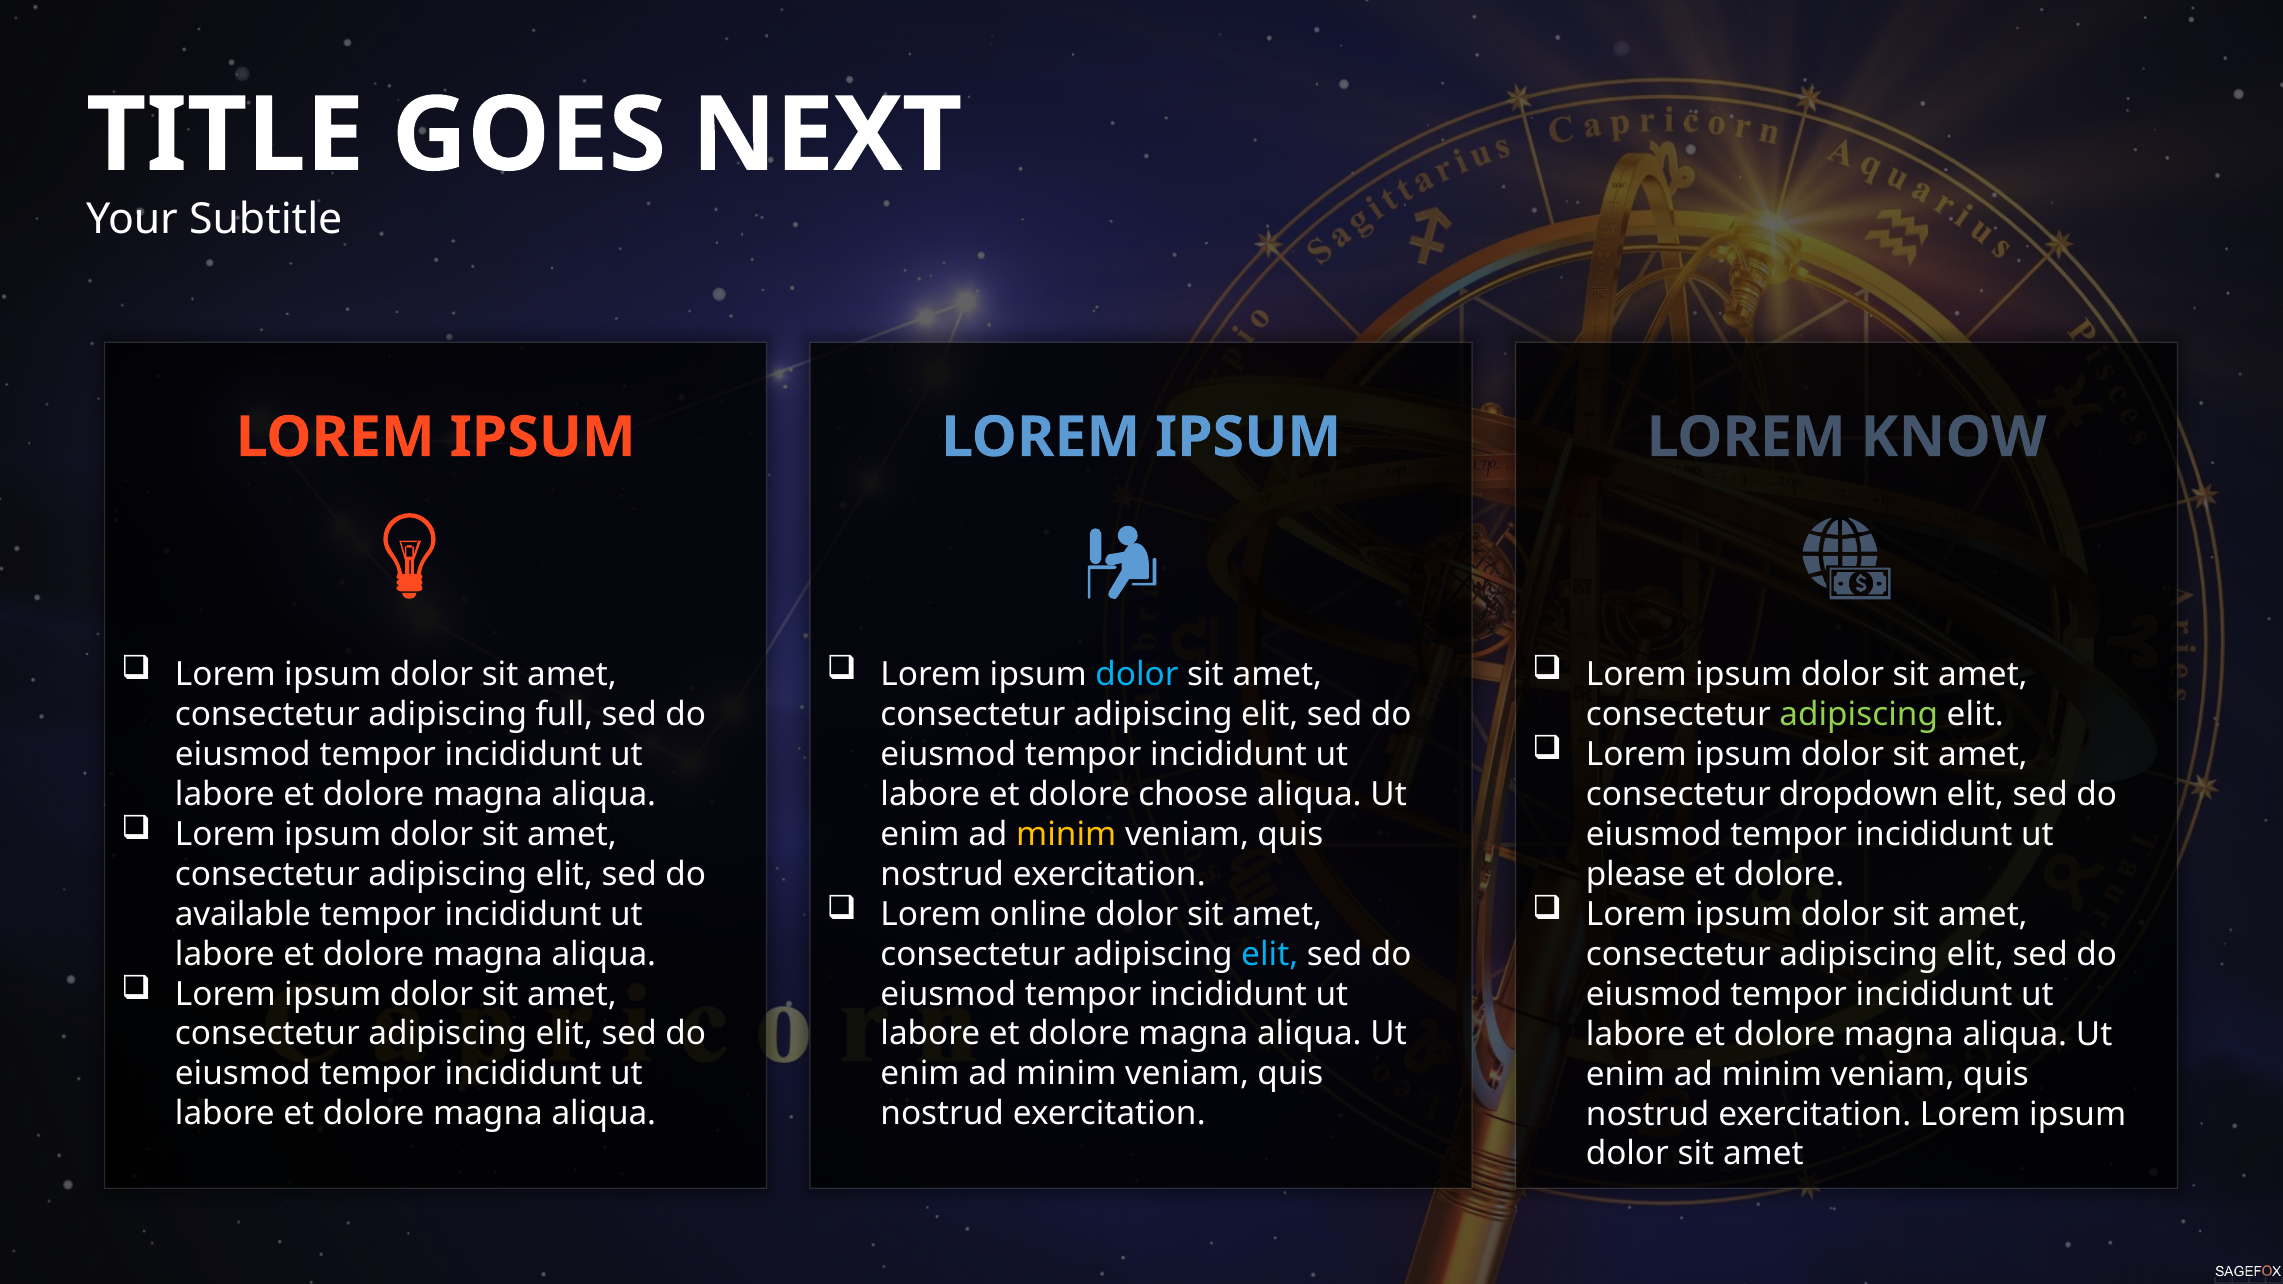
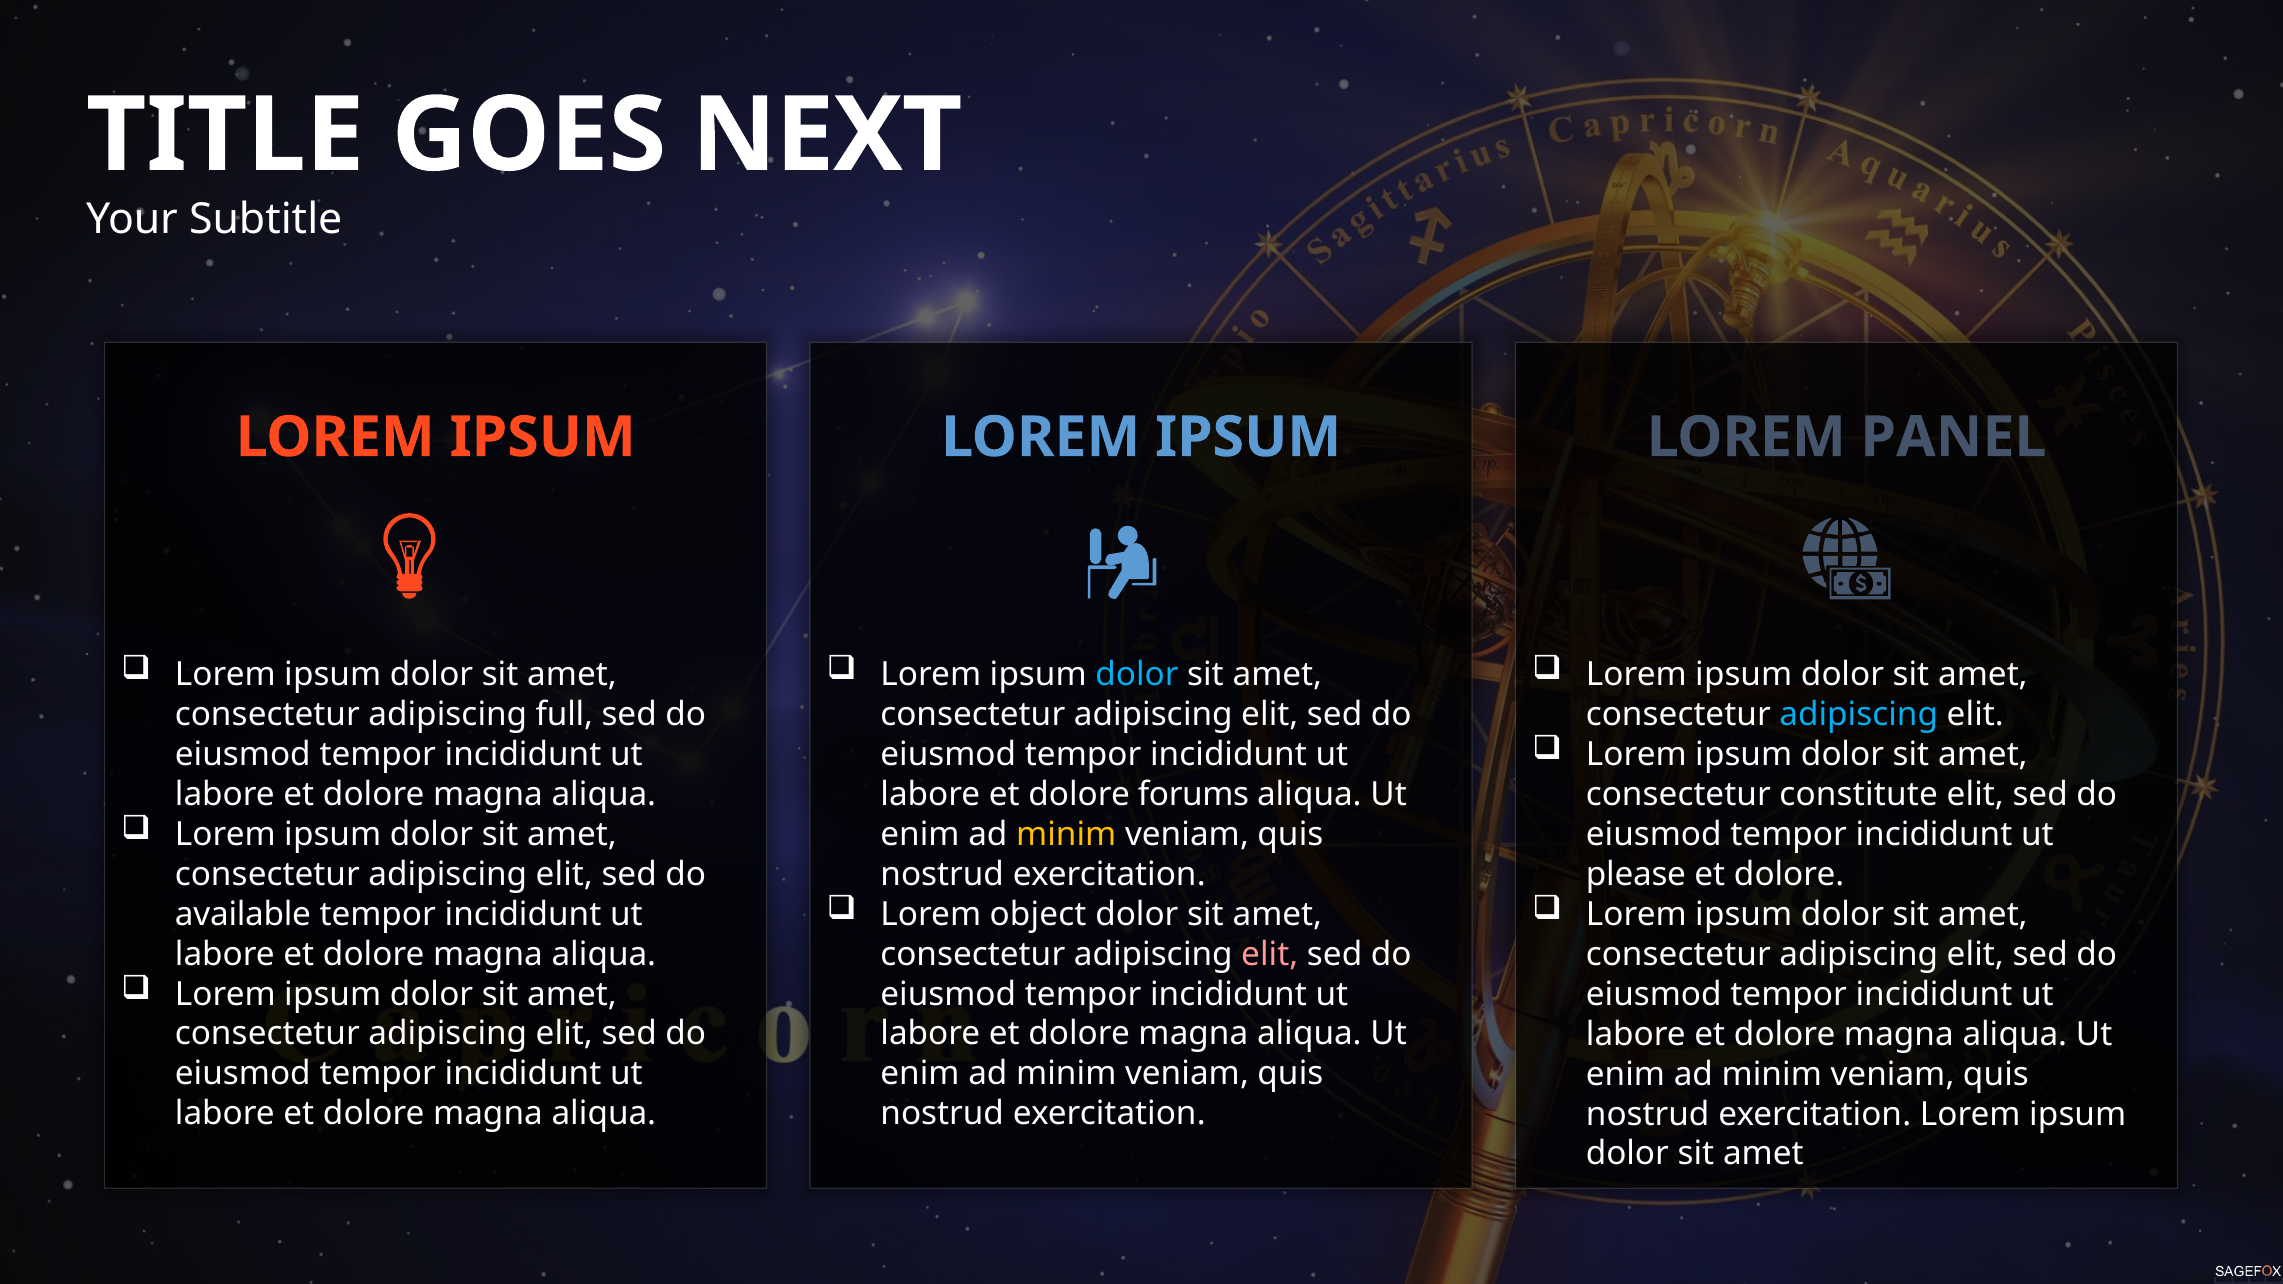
KNOW: KNOW -> PANEL
adipiscing at (1859, 714) colour: light green -> light blue
choose: choose -> forums
dropdown: dropdown -> constitute
online: online -> object
elit at (1270, 954) colour: light blue -> pink
